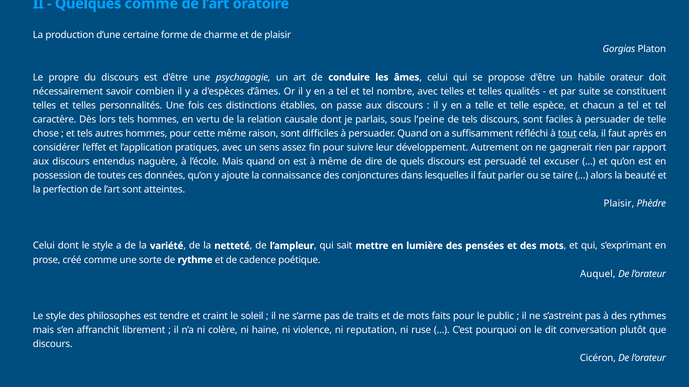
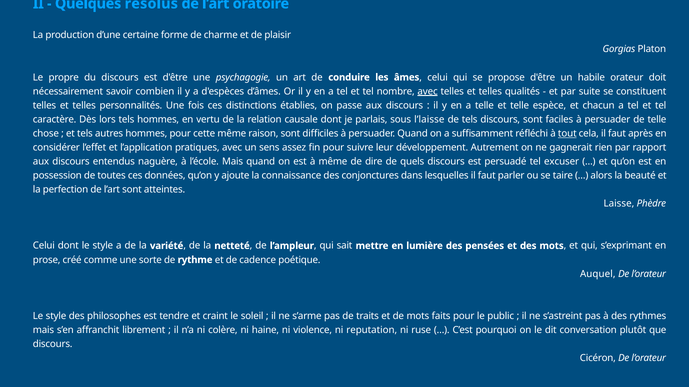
Quelques comme: comme -> resolus
avec at (428, 91) underline: none -> present
l’peine: l’peine -> l’laisse
Plaisir at (619, 204): Plaisir -> Laisse
